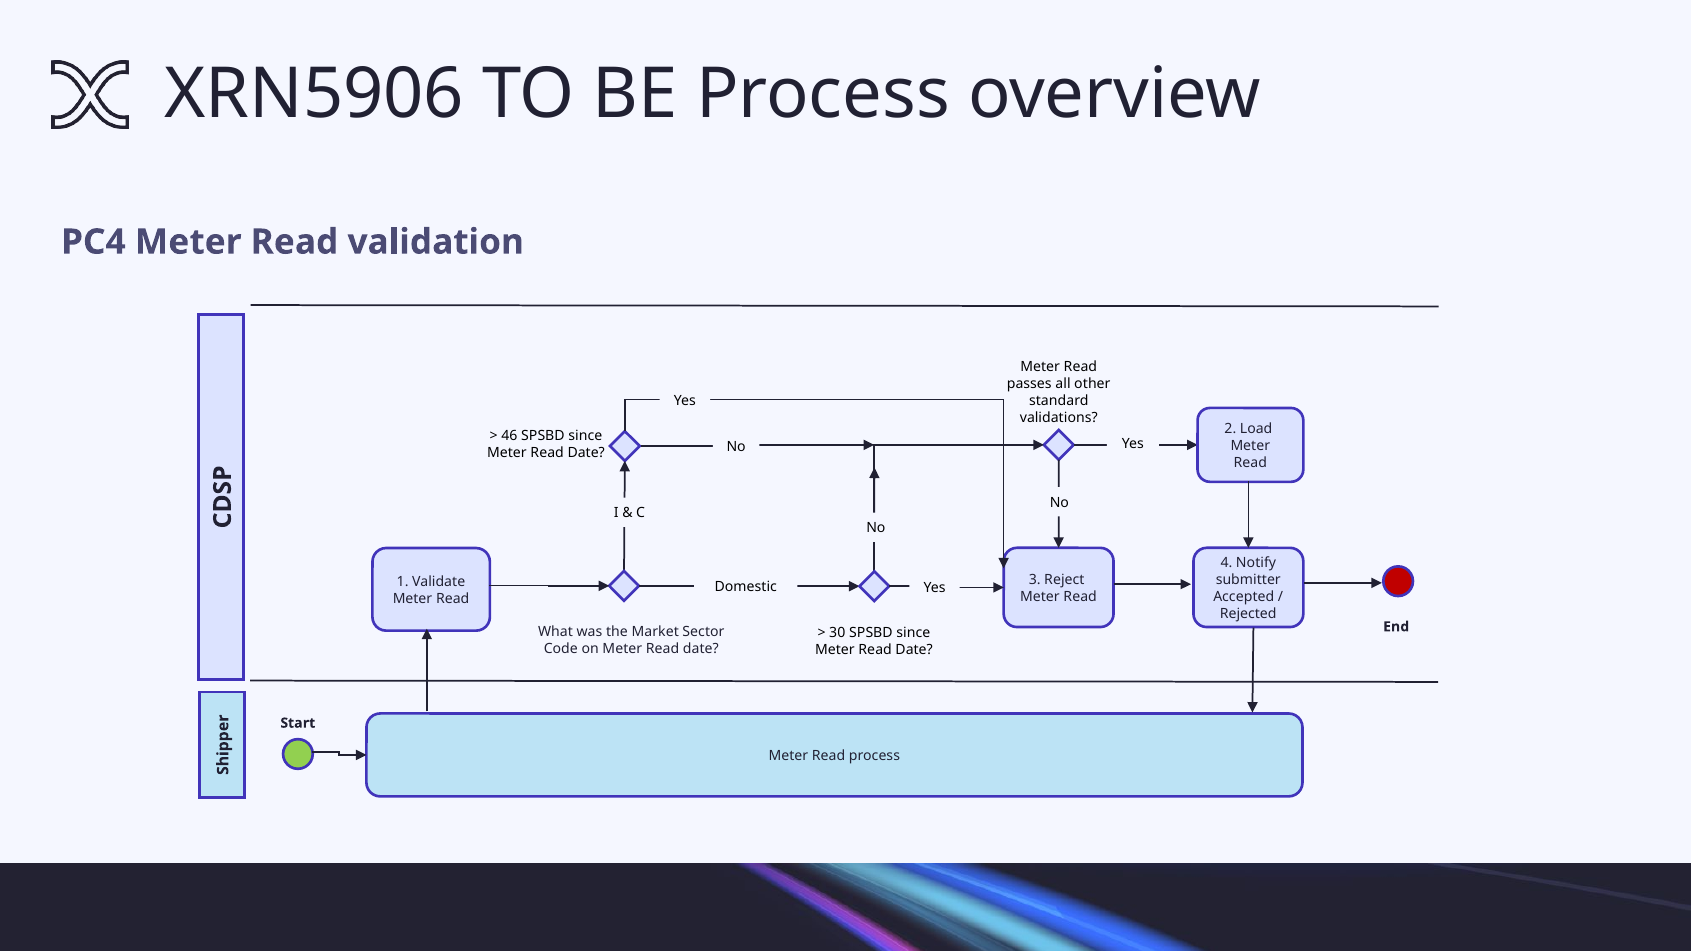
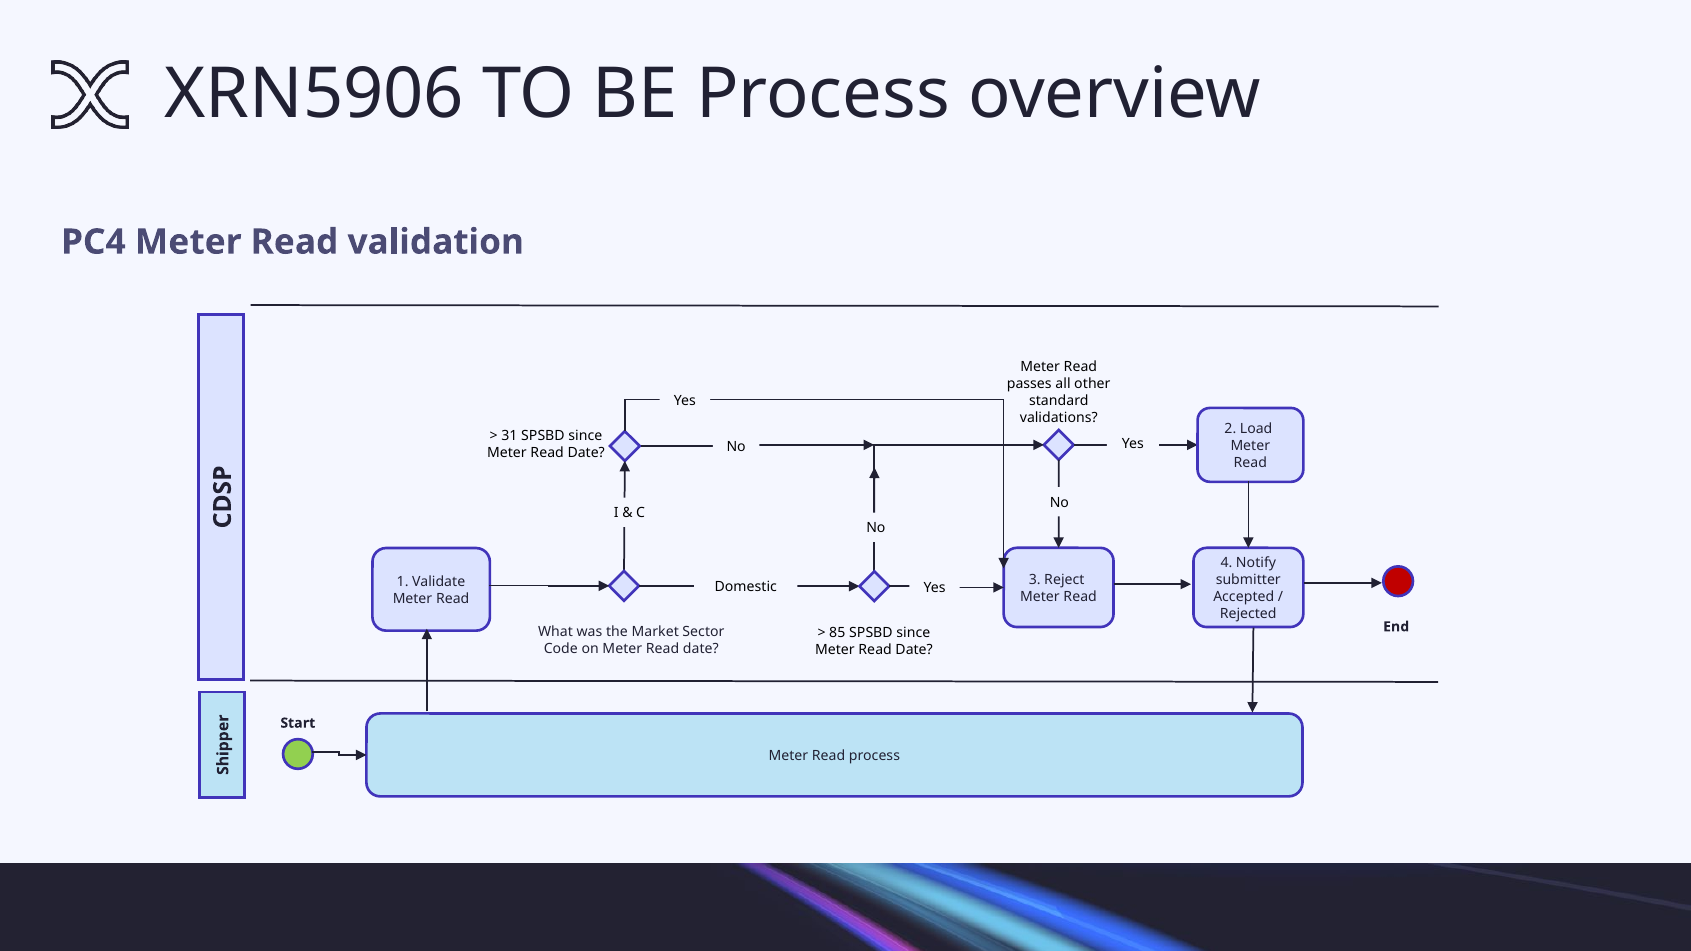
46: 46 -> 31
30: 30 -> 85
